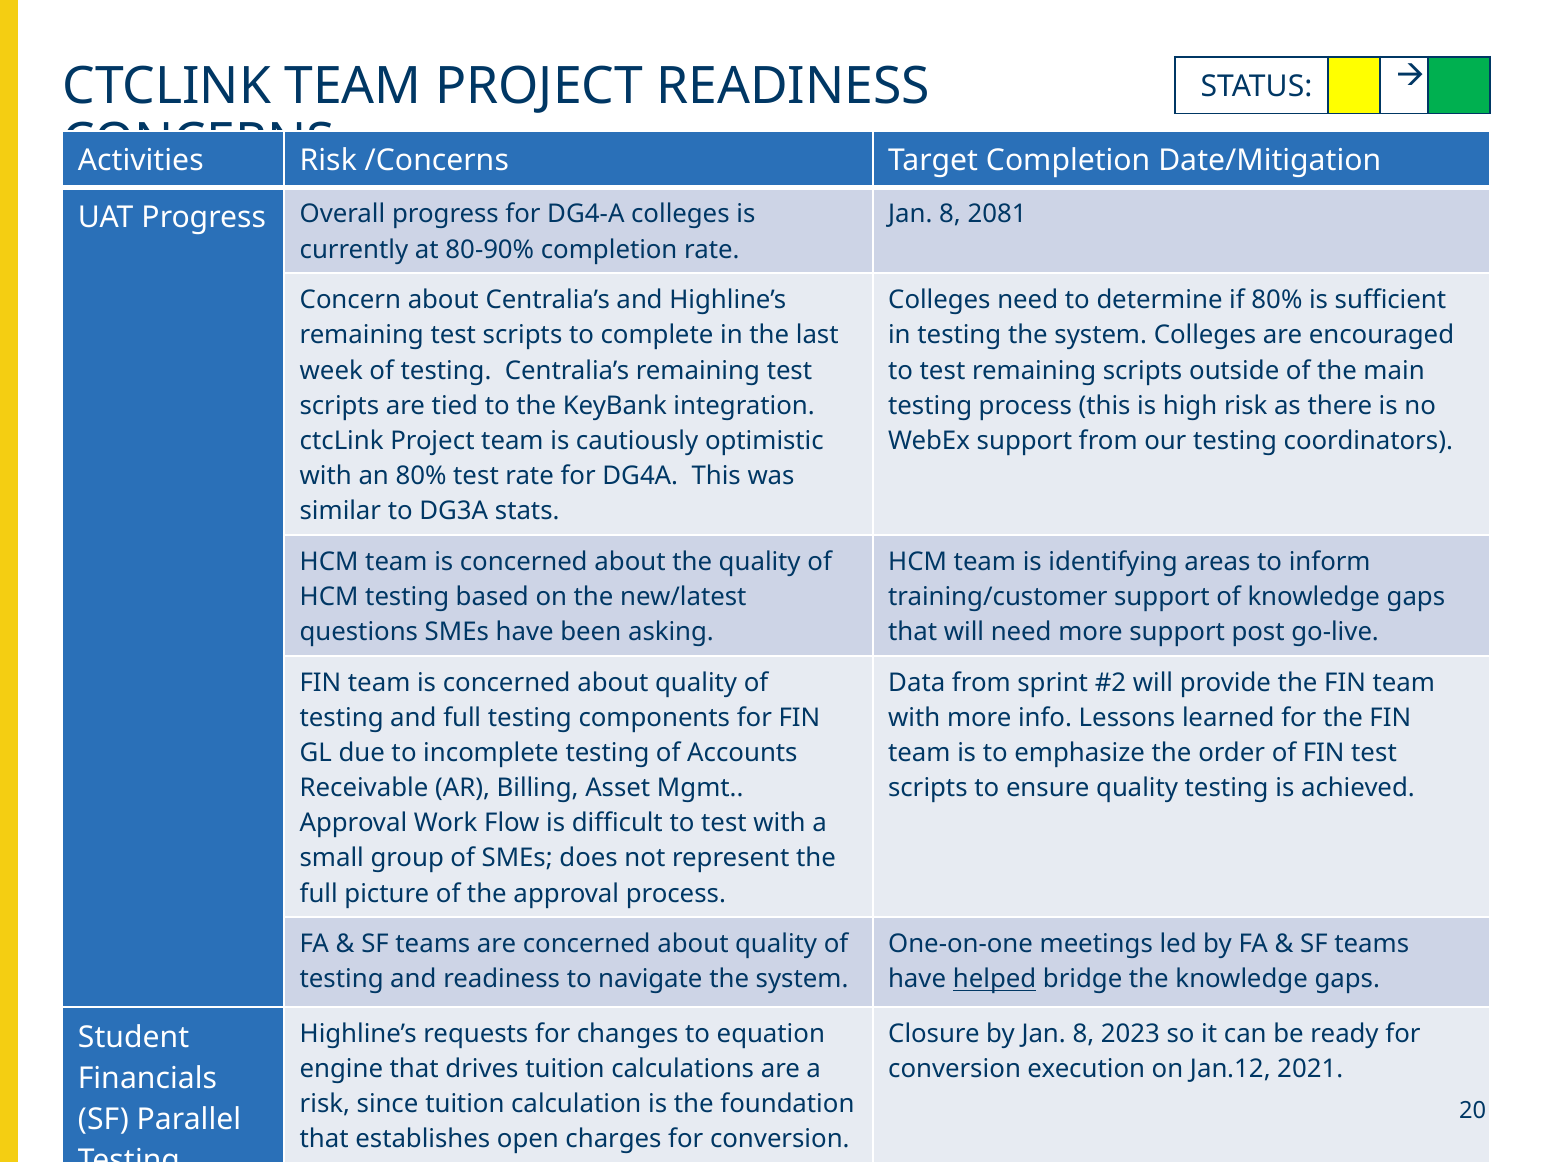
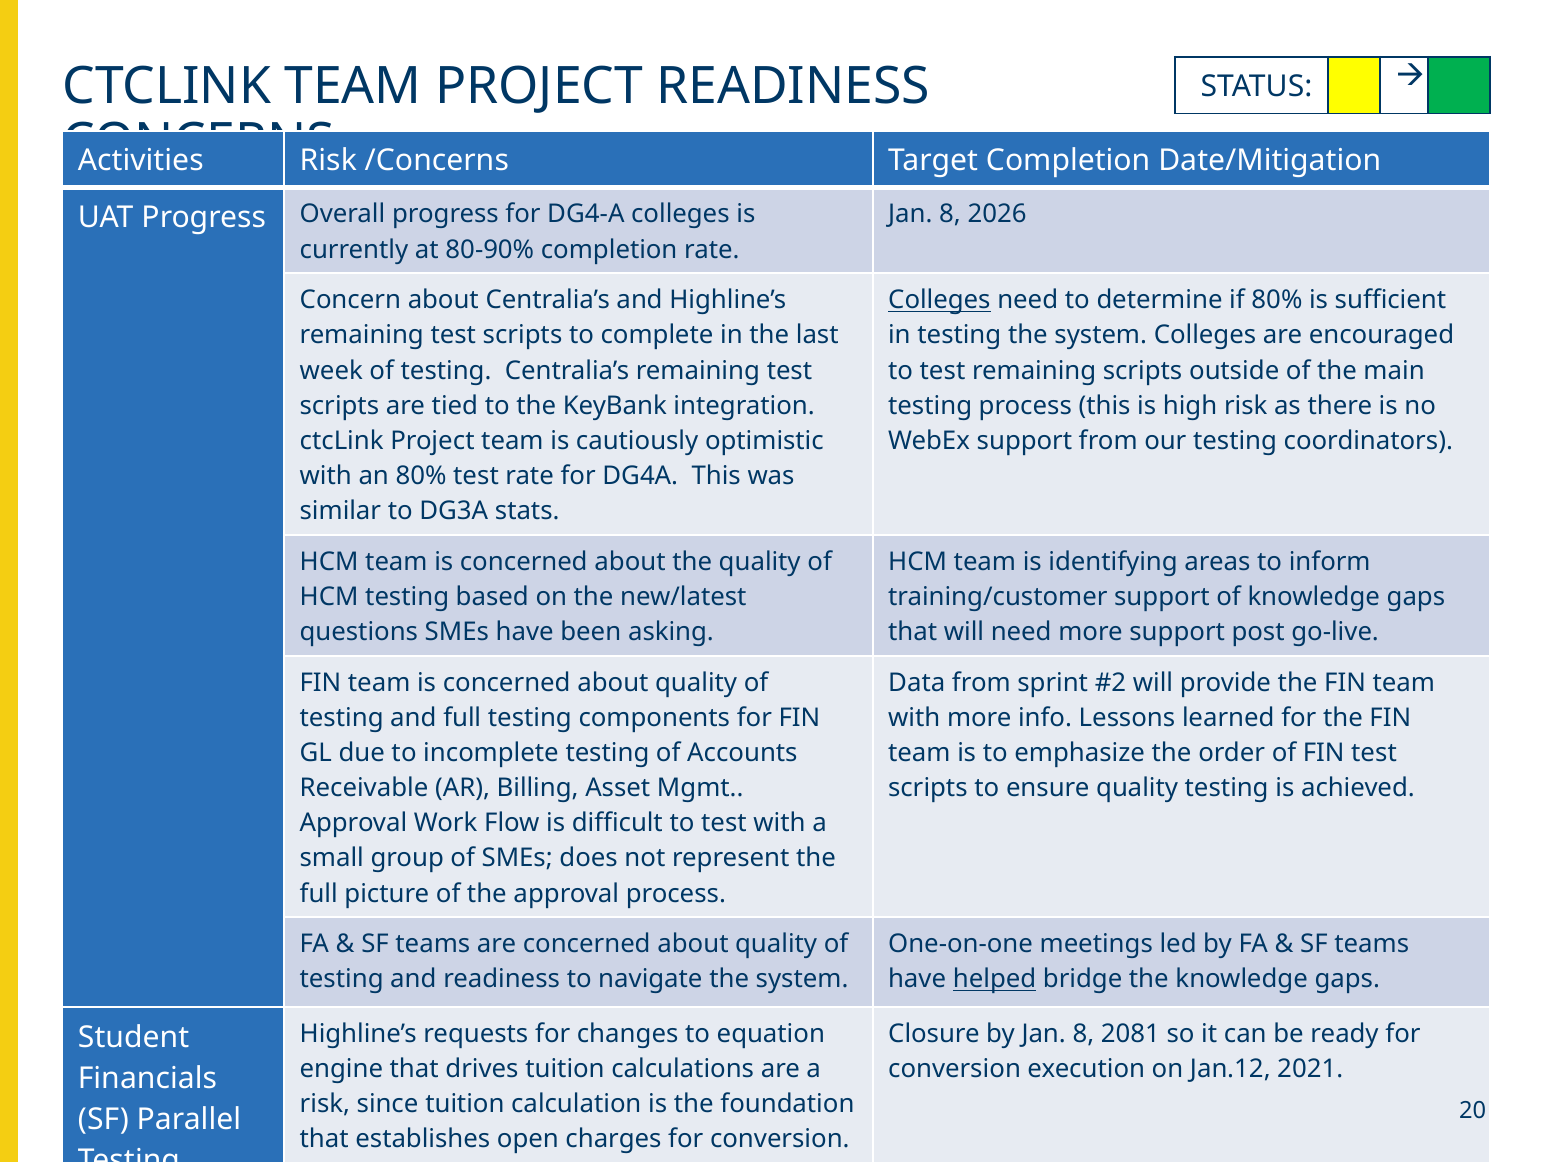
2081: 2081 -> 2026
Colleges at (939, 300) underline: none -> present
2023: 2023 -> 2081
